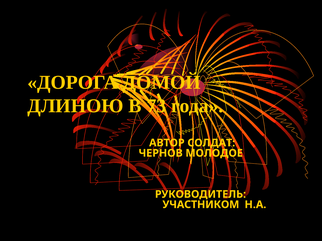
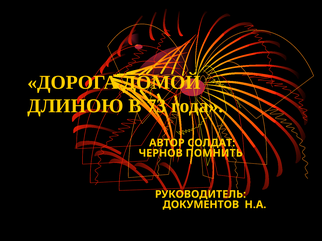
МОЛОДОЕ: МОЛОДОЕ -> ПОМНИТЬ
УЧАСТНИКОМ: УЧАСТНИКОМ -> ДОКУМЕНТОВ
